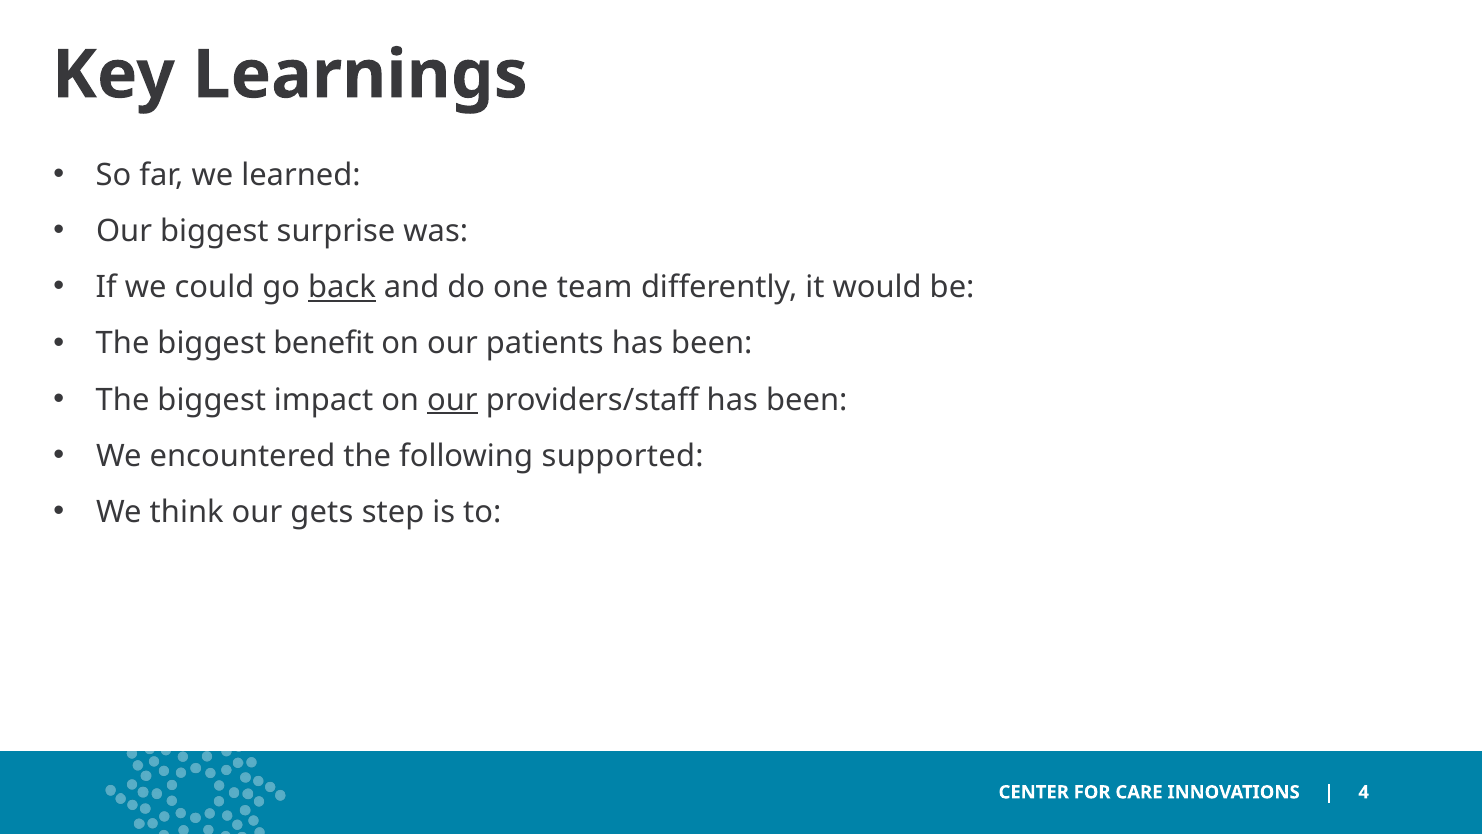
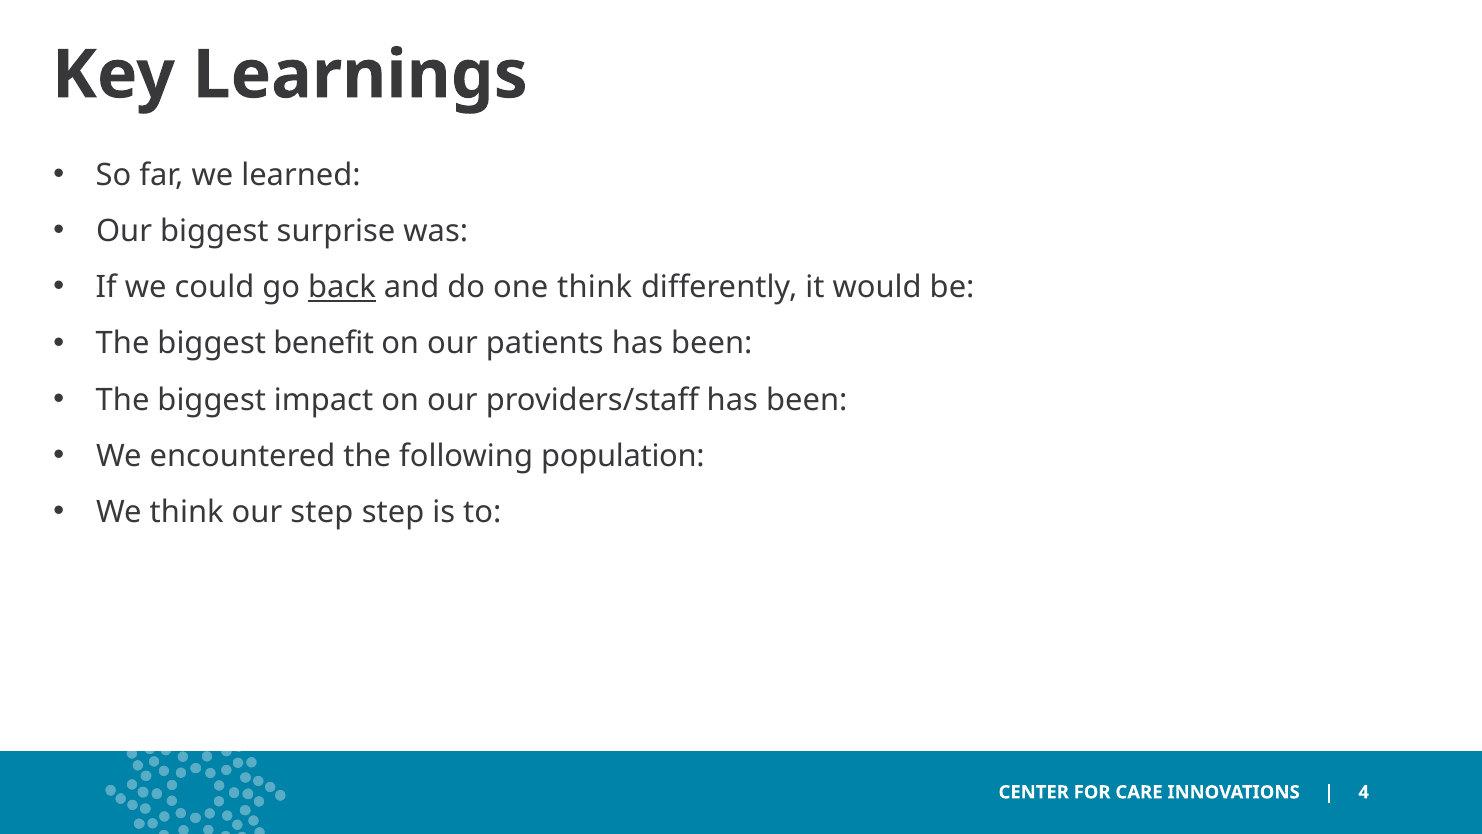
one team: team -> think
our at (452, 400) underline: present -> none
supported: supported -> population
our gets: gets -> step
